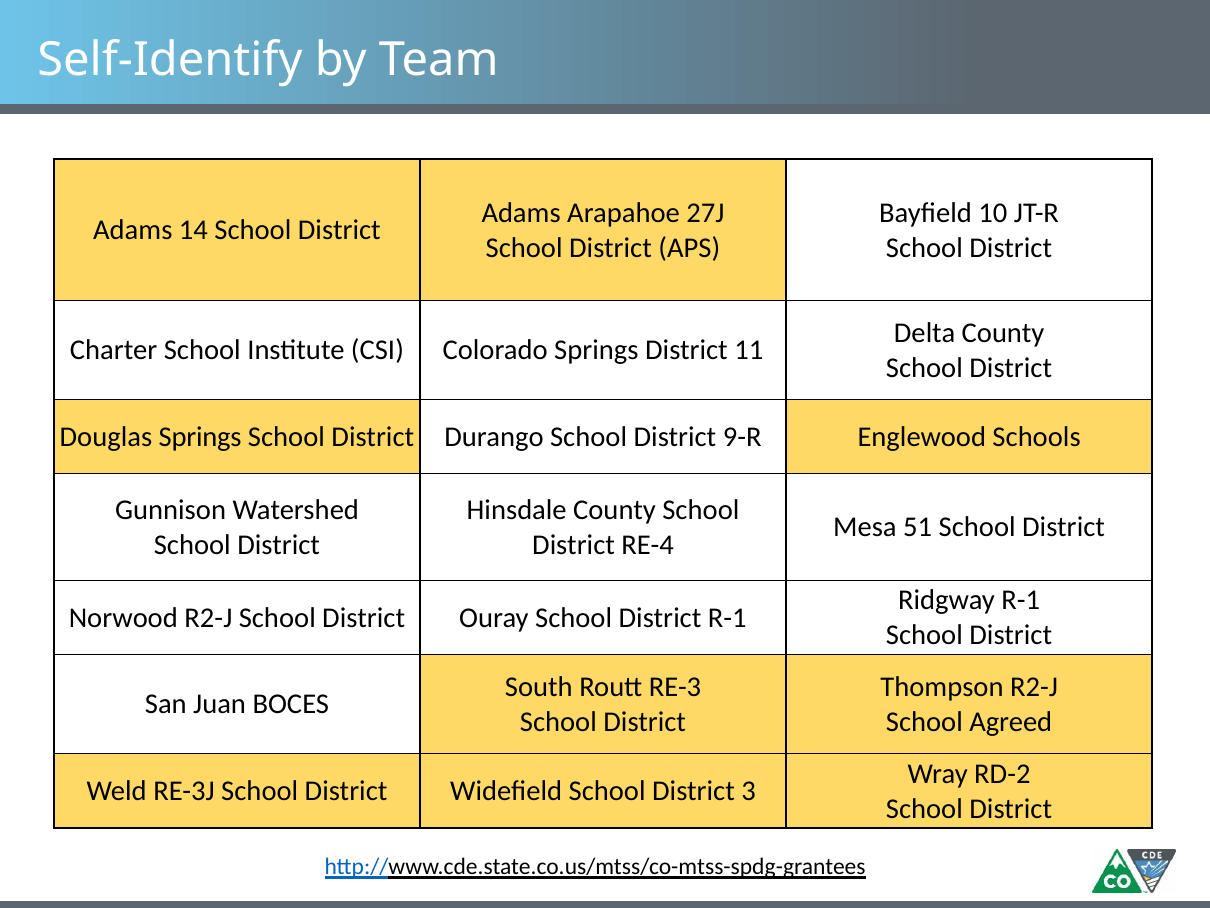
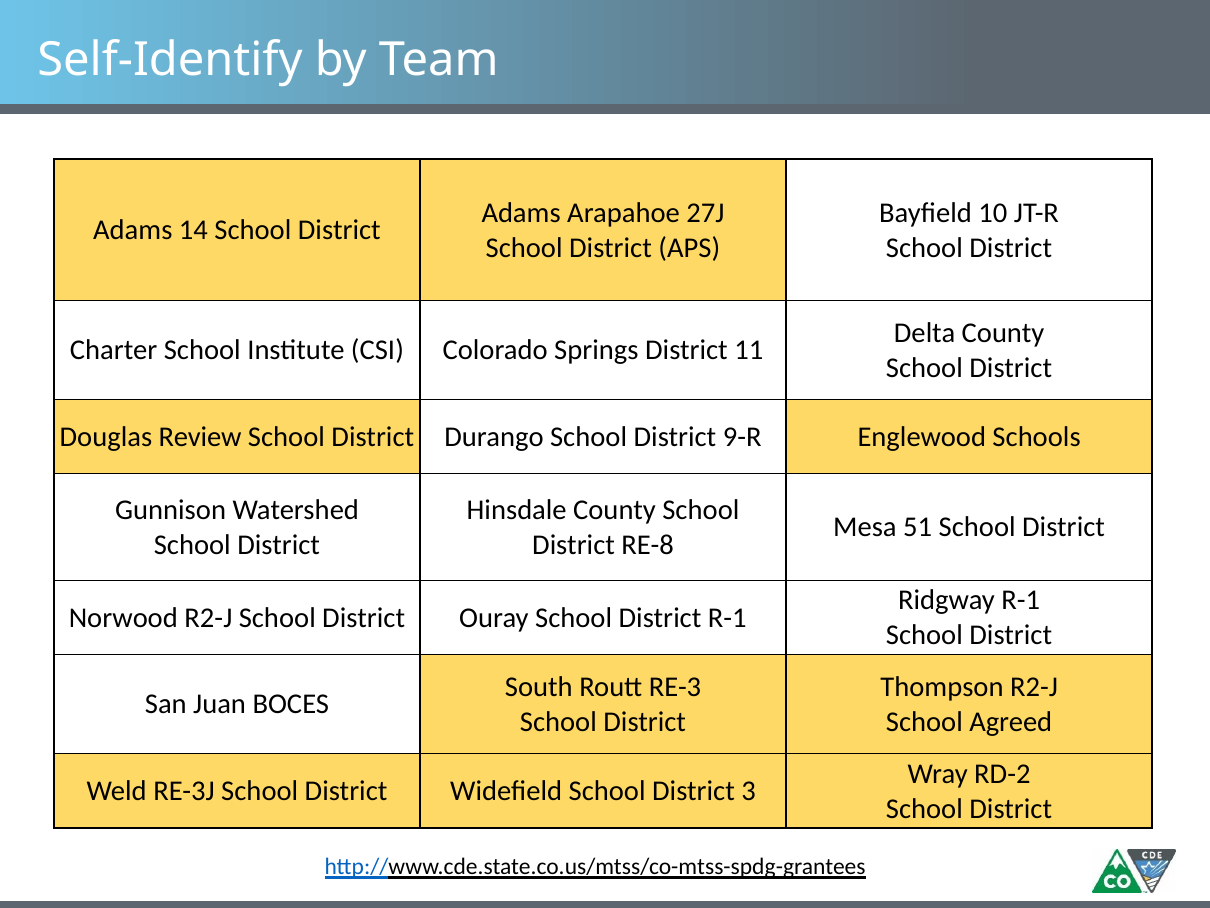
Douglas Springs: Springs -> Review
RE-4: RE-4 -> RE-8
